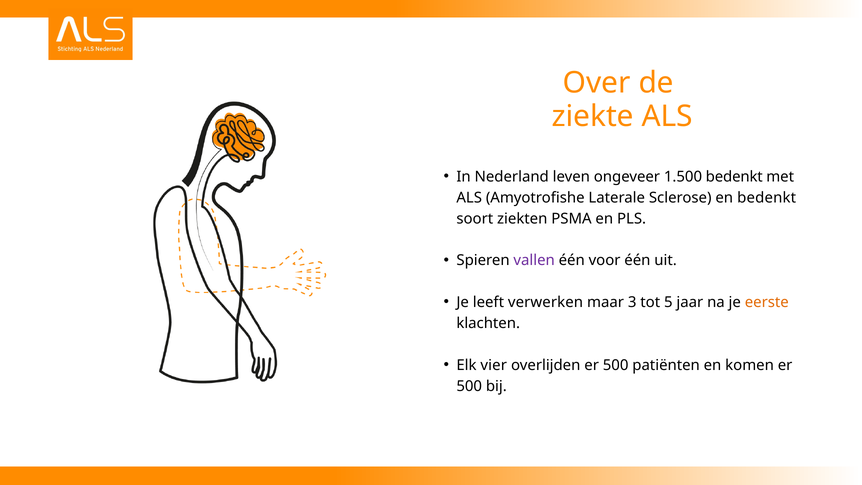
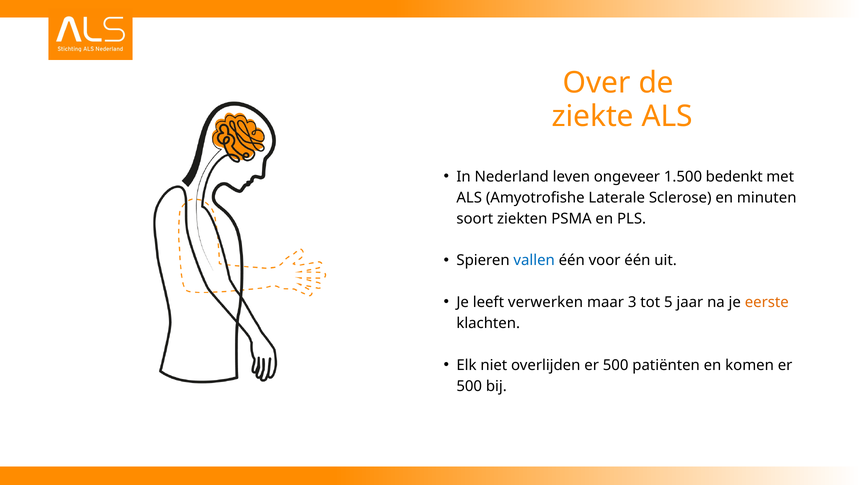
en bedenkt: bedenkt -> minuten
vallen colour: purple -> blue
vier: vier -> niet
